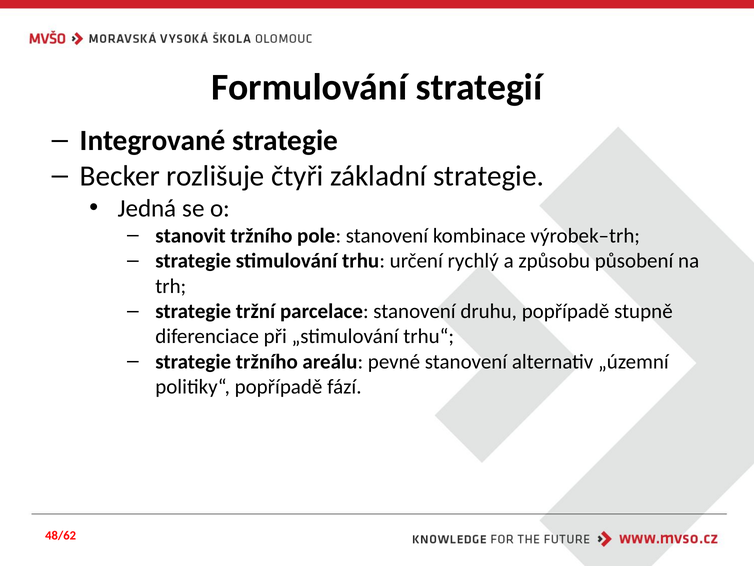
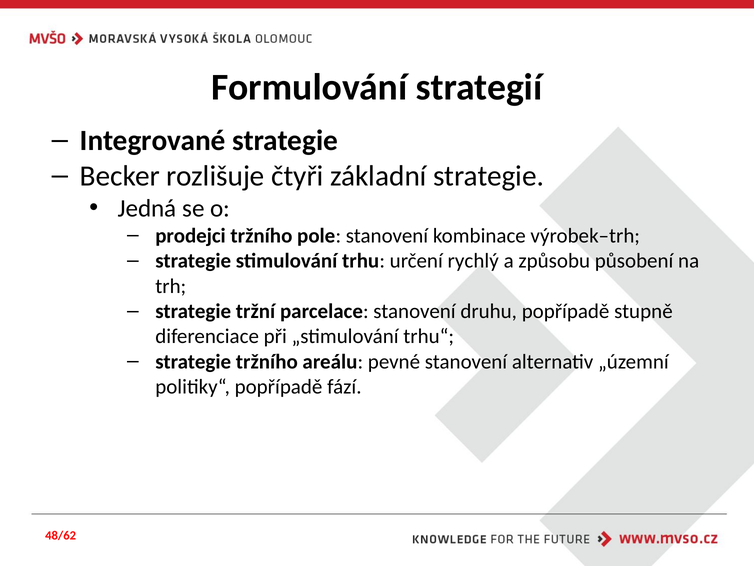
stanovit: stanovit -> prodejci
